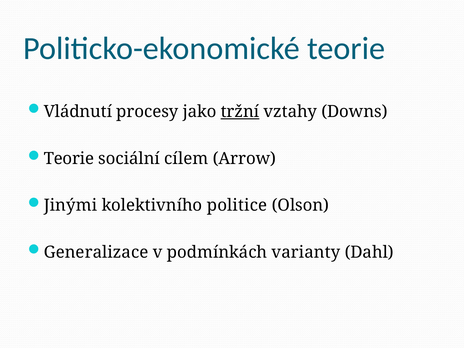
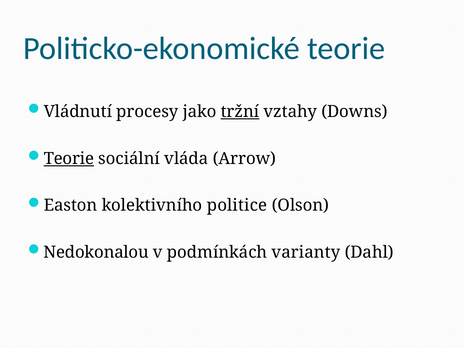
Teorie at (69, 159) underline: none -> present
cílem: cílem -> vláda
Jinými: Jinými -> Easton
Generalizace: Generalizace -> Nedokonalou
